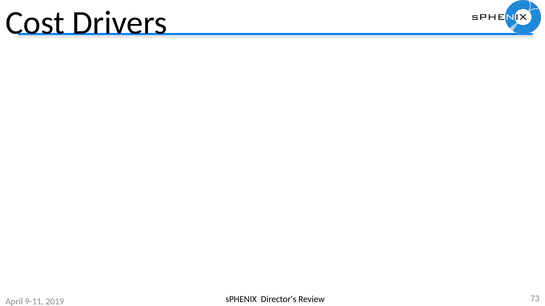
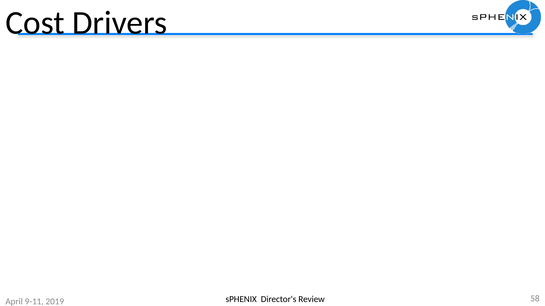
73: 73 -> 58
